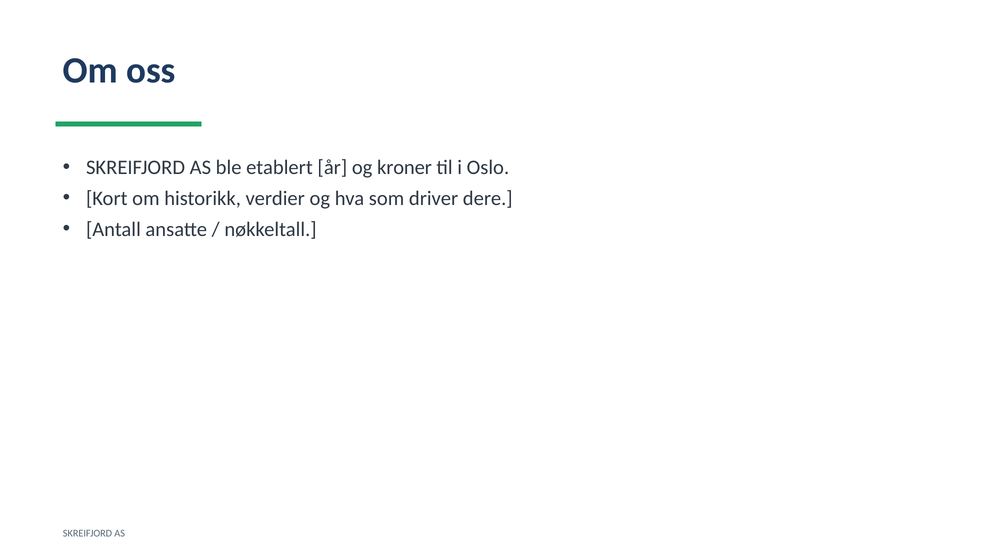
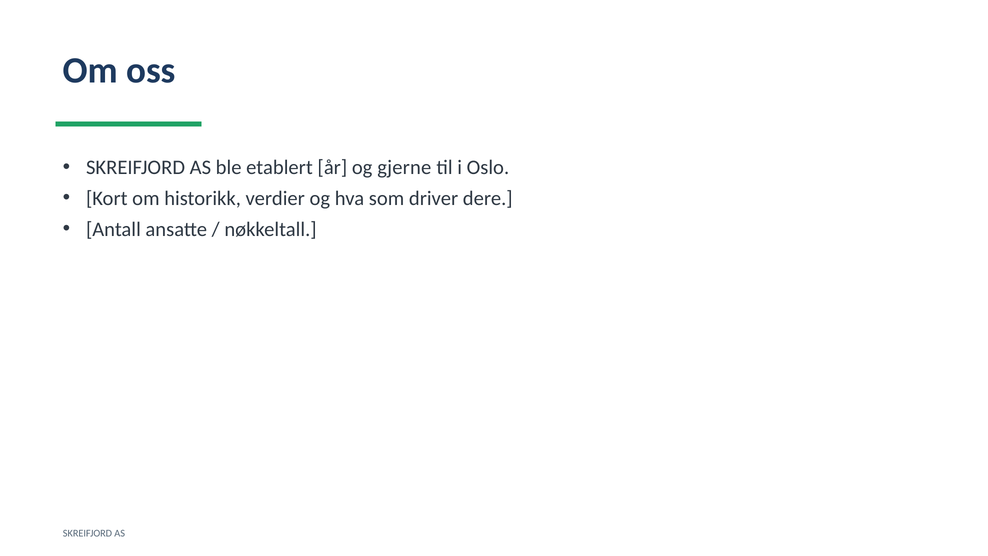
kroner: kroner -> gjerne
